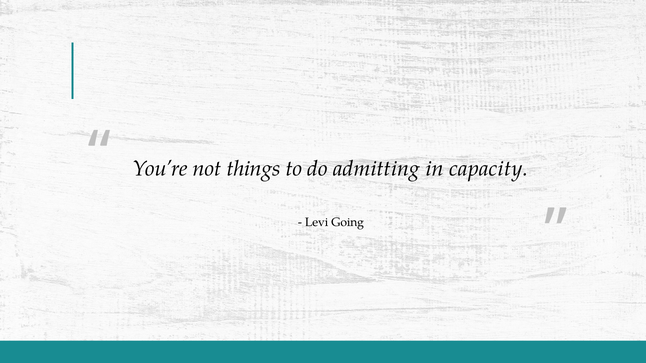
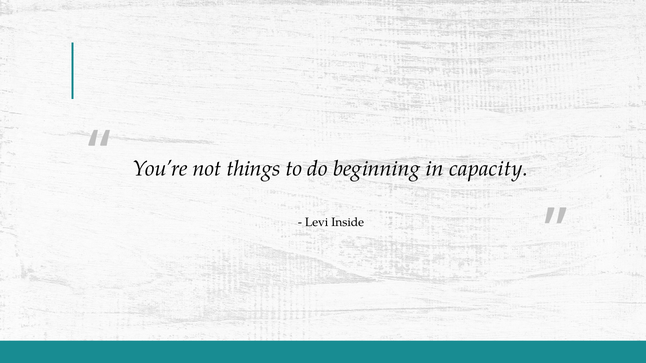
admitting: admitting -> beginning
Going: Going -> Inside
